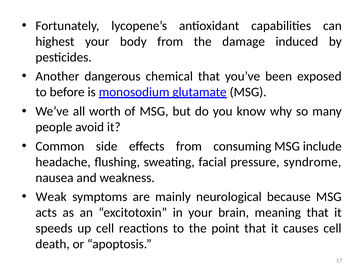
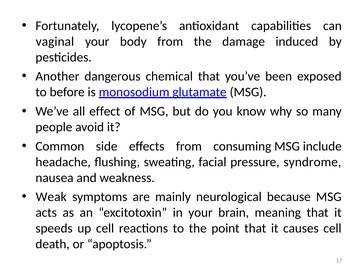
highest: highest -> vaginal
worth: worth -> effect
